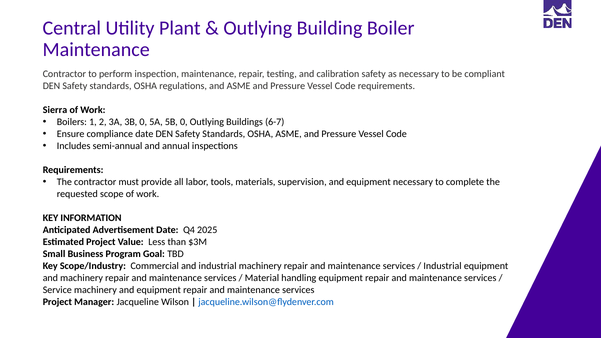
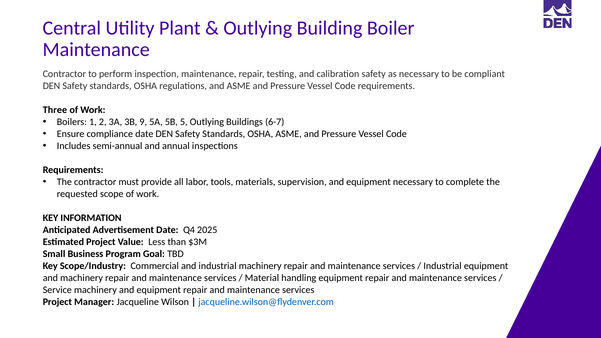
Sierra: Sierra -> Three
3B 0: 0 -> 9
5B 0: 0 -> 5
